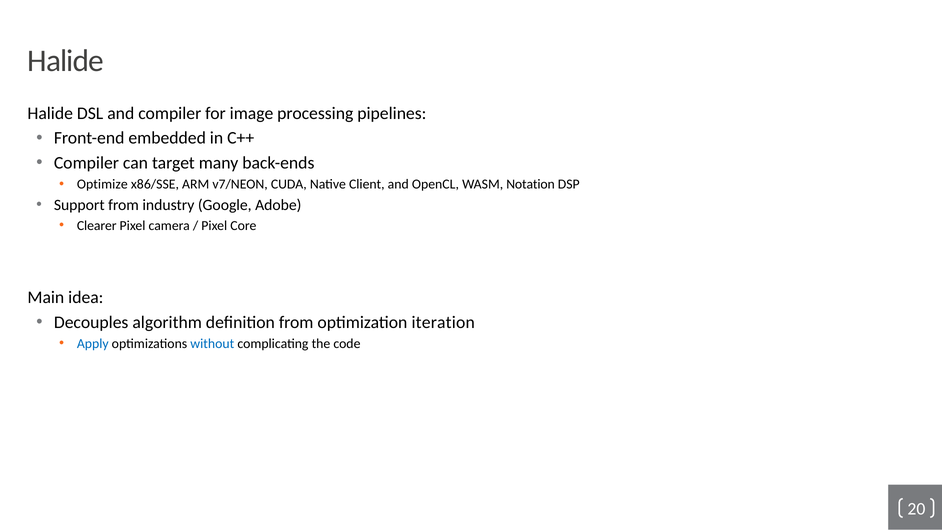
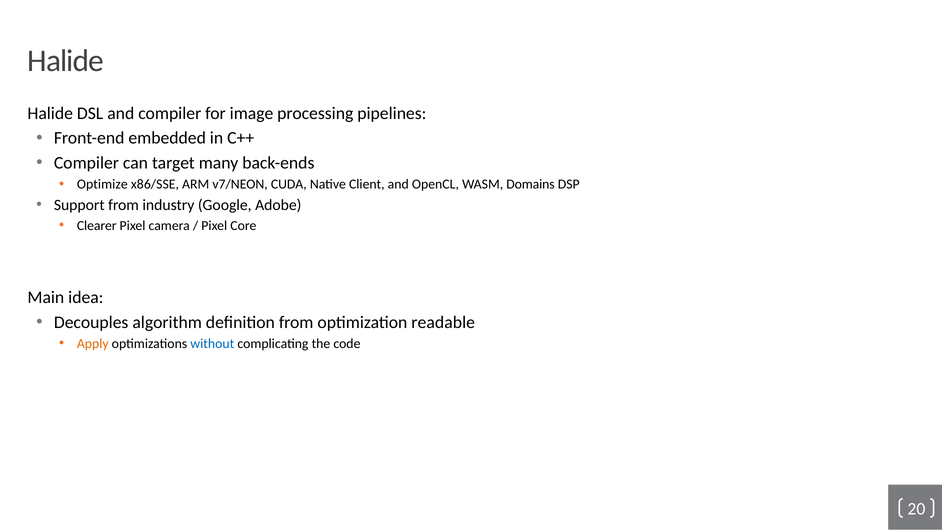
Notation: Notation -> Domains
iteration: iteration -> readable
Apply colour: blue -> orange
